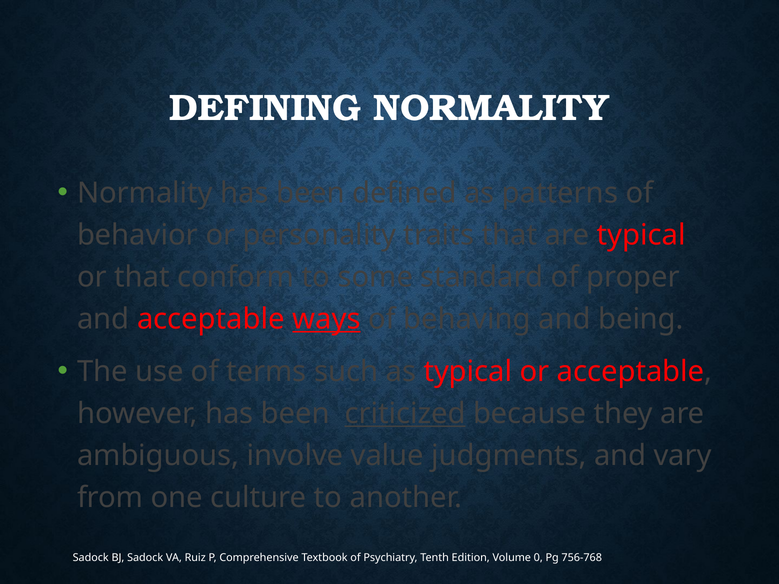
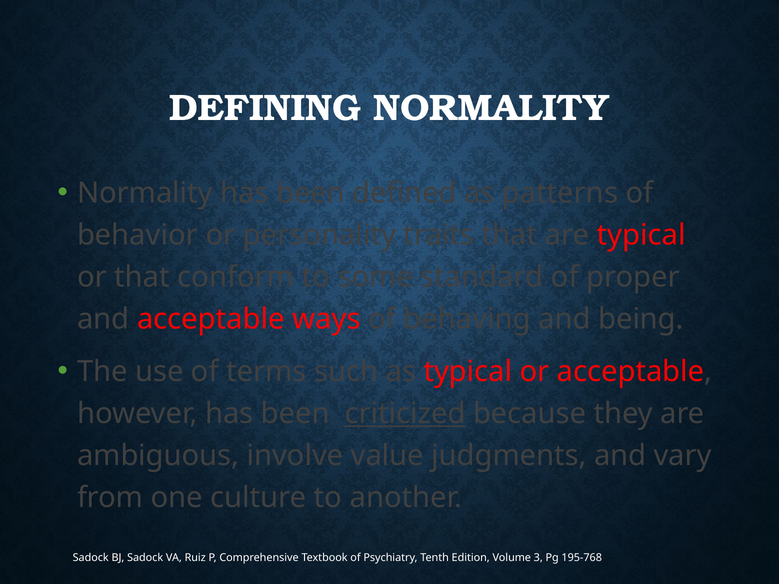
ways underline: present -> none
0: 0 -> 3
756-768: 756-768 -> 195-768
